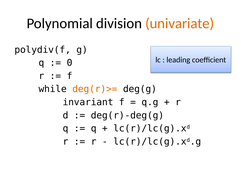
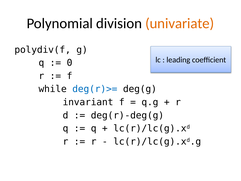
deg(r)>= colour: orange -> blue
